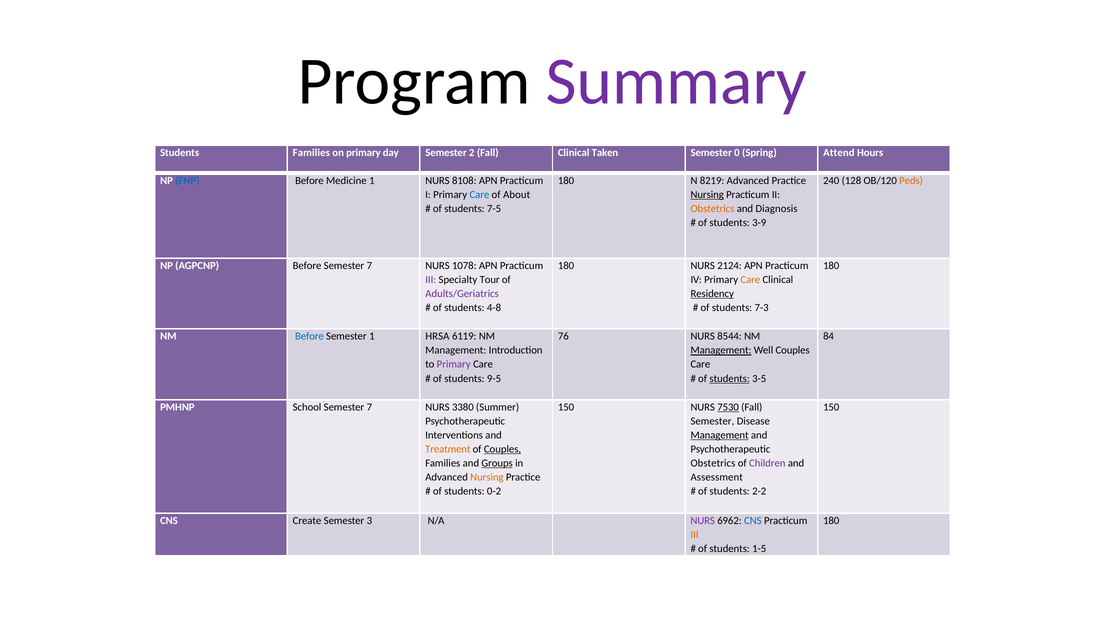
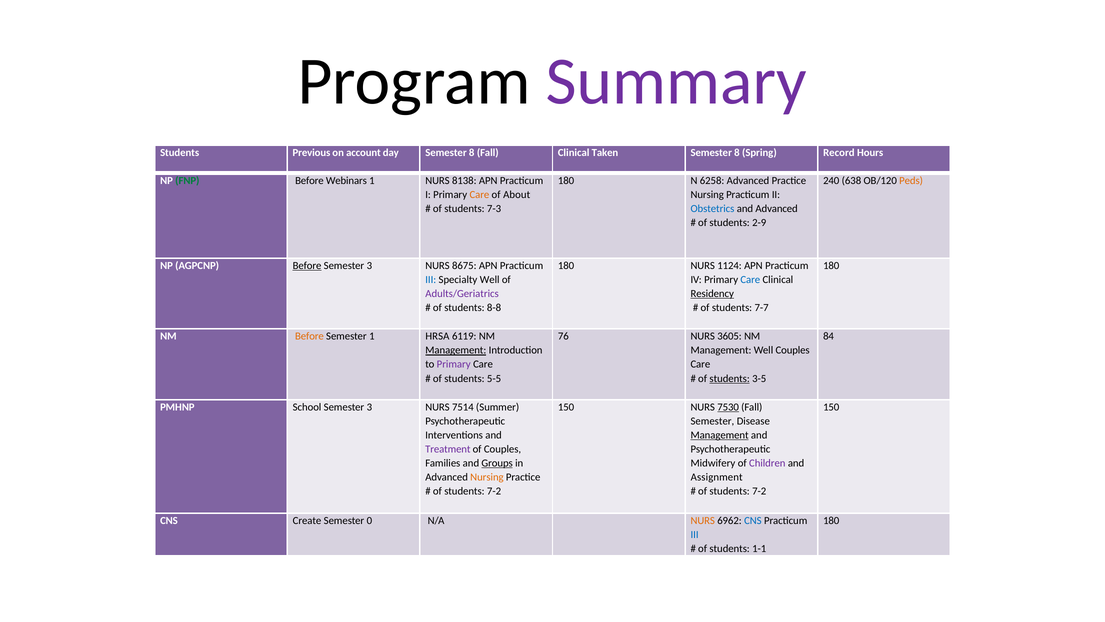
Students Families: Families -> Previous
on primary: primary -> account
day Semester 2: 2 -> 8
0 at (737, 153): 0 -> 8
Attend: Attend -> Record
FNP colour: blue -> green
Medicine: Medicine -> Webinars
8108: 8108 -> 8138
8219: 8219 -> 6258
128: 128 -> 638
Care at (479, 194) colour: blue -> orange
Nursing at (707, 194) underline: present -> none
7-5: 7-5 -> 7-3
Obstetrics at (712, 208) colour: orange -> blue
and Diagnosis: Diagnosis -> Advanced
3-9: 3-9 -> 2-9
Before at (307, 265) underline: none -> present
7 at (369, 265): 7 -> 3
1078: 1078 -> 8675
2124: 2124 -> 1124
III at (431, 279) colour: purple -> blue
Specialty Tour: Tour -> Well
Care at (750, 279) colour: orange -> blue
4-8: 4-8 -> 8-8
7-3: 7-3 -> 7-7
Before at (309, 336) colour: blue -> orange
8544: 8544 -> 3605
Management at (456, 350) underline: none -> present
Management at (721, 350) underline: present -> none
9-5: 9-5 -> 5-5
7 at (369, 407): 7 -> 3
3380: 3380 -> 7514
Treatment colour: orange -> purple
Couples at (503, 449) underline: present -> none
Obstetrics at (713, 463): Obstetrics -> Midwifery
Assessment: Assessment -> Assignment
0-2 at (494, 491): 0-2 -> 7-2
2-2 at (759, 491): 2-2 -> 7-2
3: 3 -> 0
NURS at (703, 520) colour: purple -> orange
III at (695, 534) colour: orange -> blue
1-5: 1-5 -> 1-1
